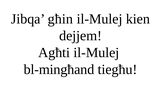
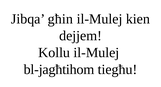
Agħti: Agħti -> Kollu
bl-mingħand: bl-mingħand -> bl-jagħtihom
